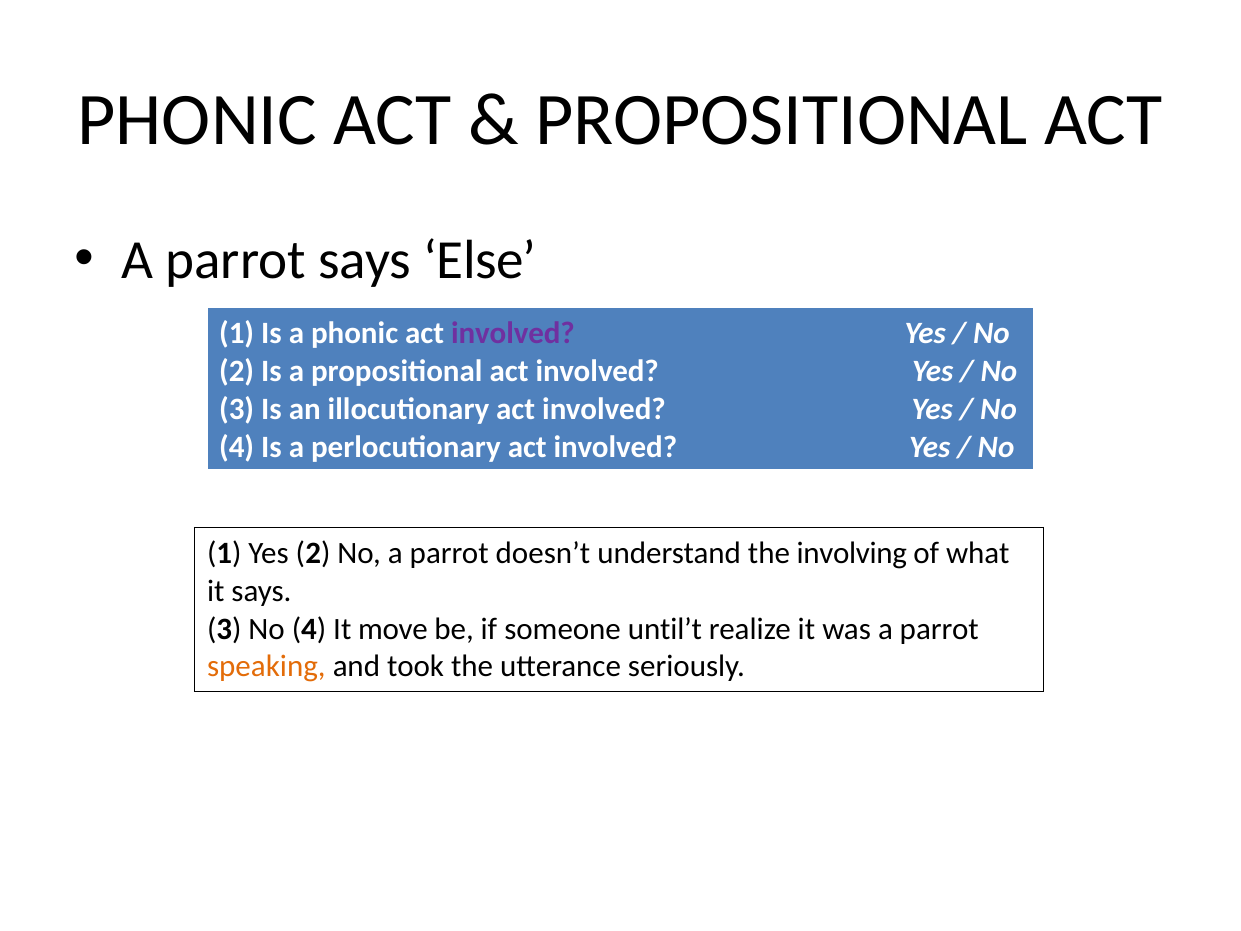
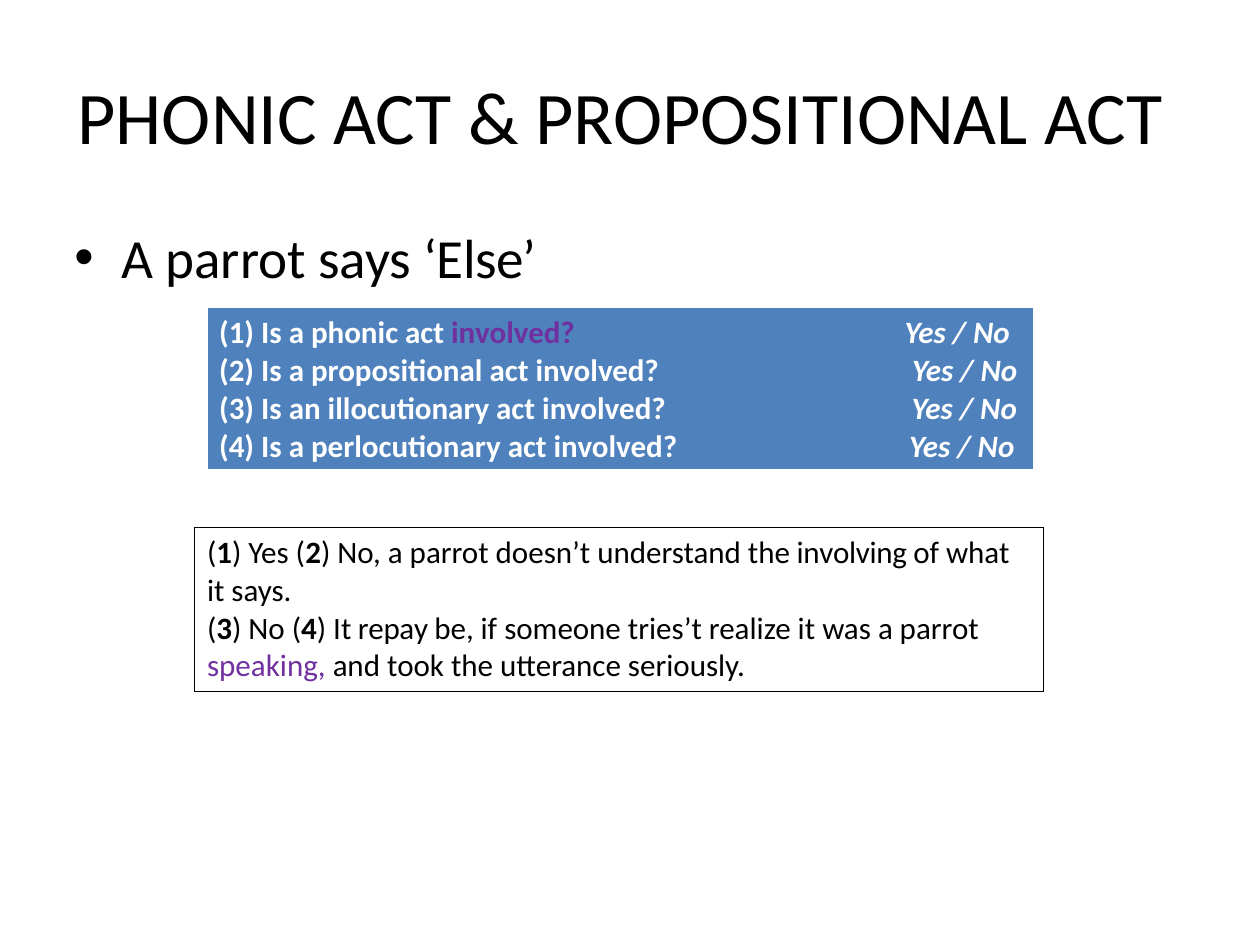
move: move -> repay
until’t: until’t -> tries’t
speaking colour: orange -> purple
